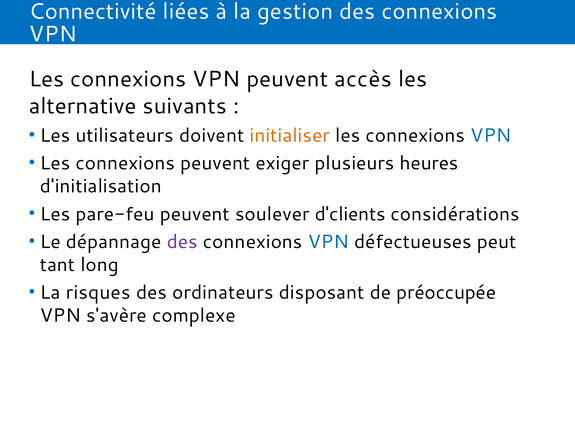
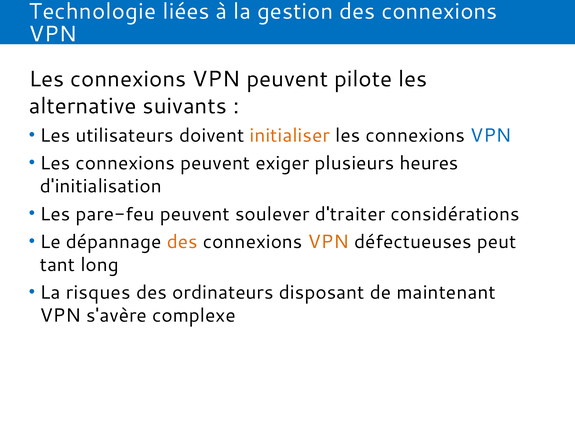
Connectivité: Connectivité -> Technologie
accès: accès -> pilote
d'clients: d'clients -> d'traiter
des at (182, 242) colour: purple -> orange
VPN at (328, 242) colour: blue -> orange
préoccupée: préoccupée -> maintenant
